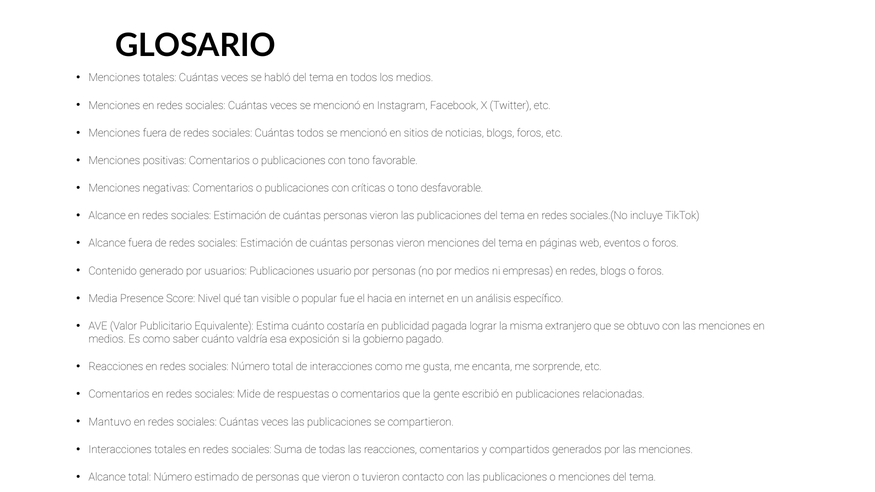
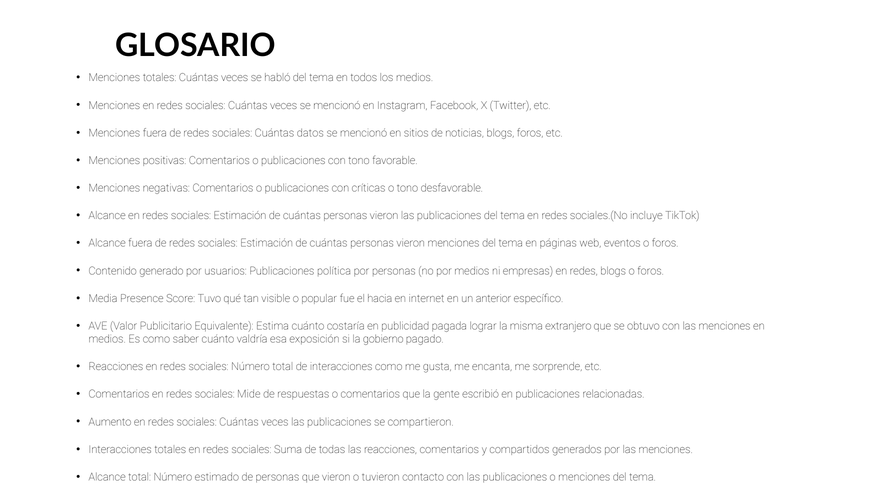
Cuántas todos: todos -> datos
usuario: usuario -> política
Nivel: Nivel -> Tuvo
análisis: análisis -> anterior
Mantuvo: Mantuvo -> Aumento
